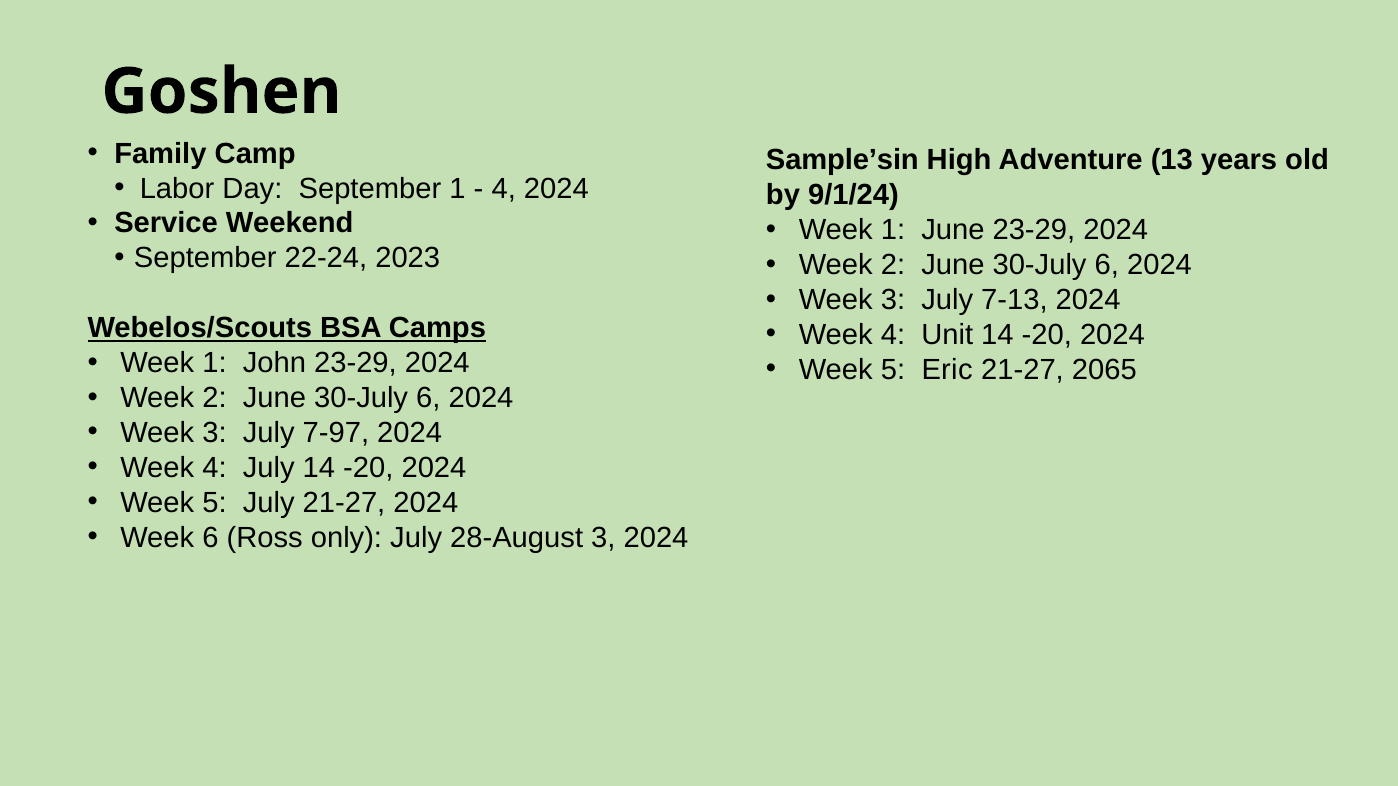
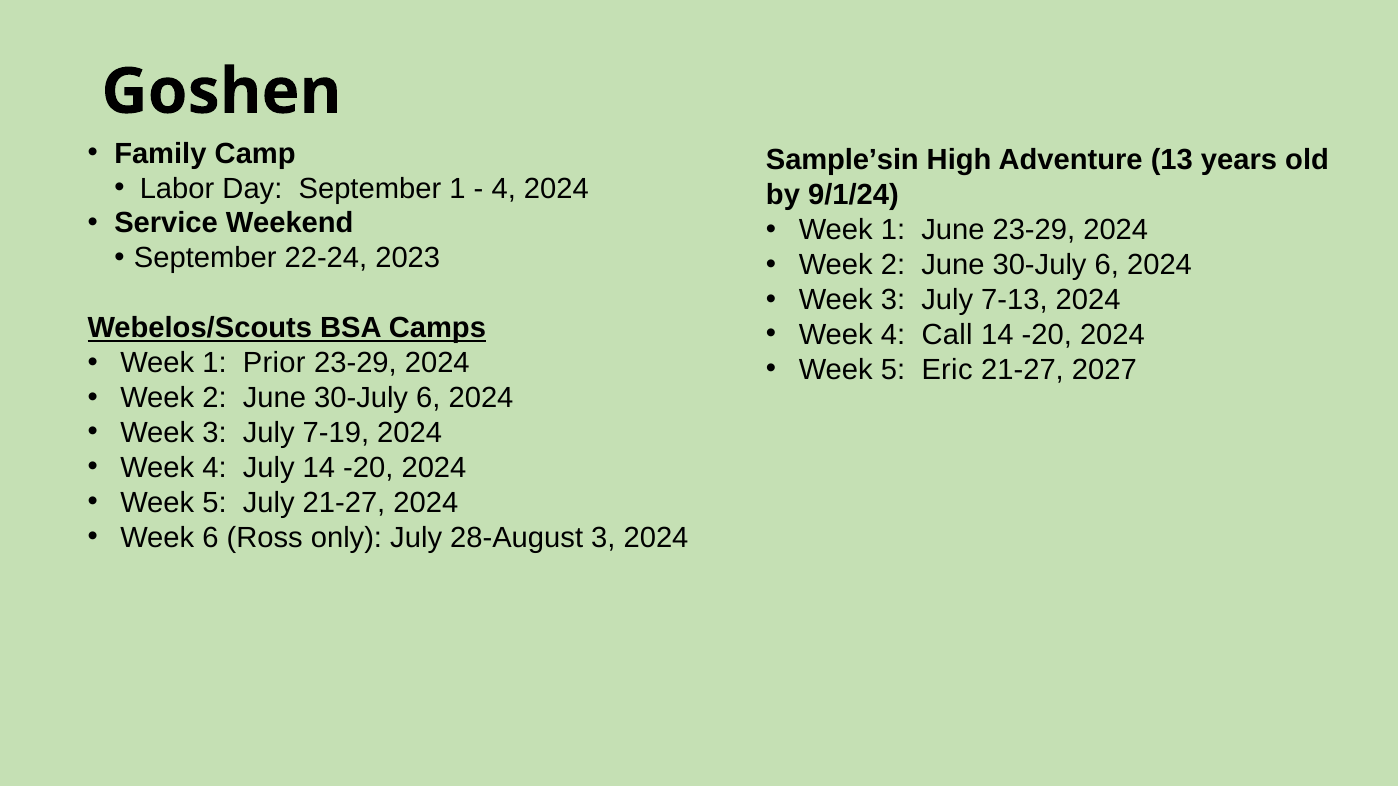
Unit: Unit -> Call
John: John -> Prior
2065: 2065 -> 2027
7-97: 7-97 -> 7-19
